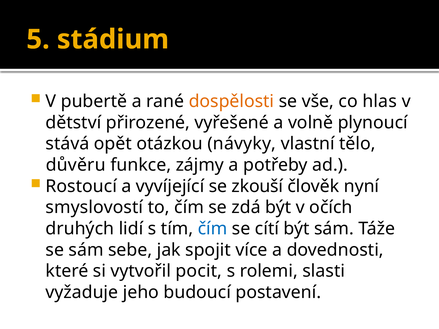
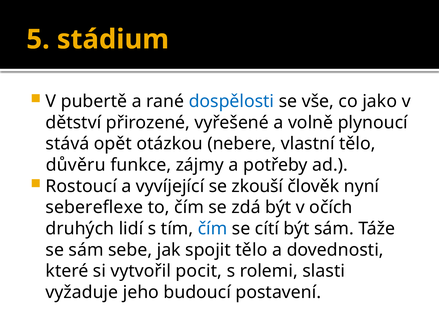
dospělosti colour: orange -> blue
hlas: hlas -> jako
návyky: návyky -> nebere
smyslovostí: smyslovostí -> sebereflexe
spojit více: více -> tělo
